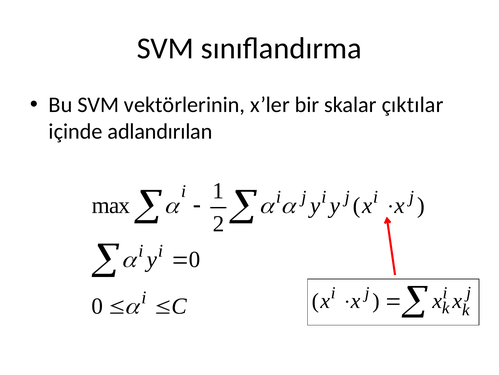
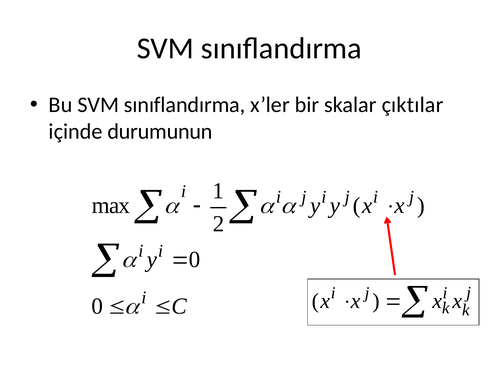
Bu SVM vektörlerinin: vektörlerinin -> sınıflandırma
adlandırılan: adlandırılan -> durumunun
